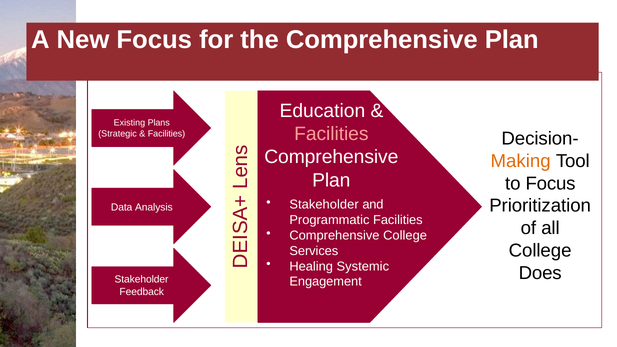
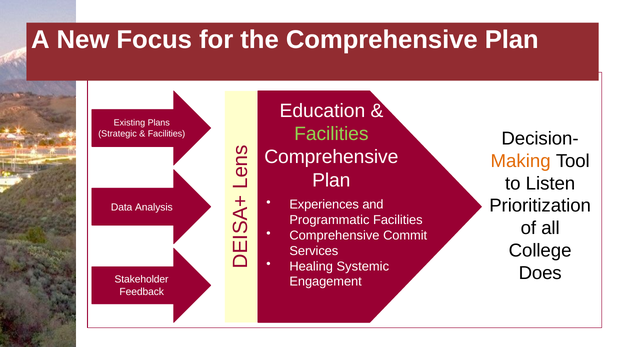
Facilities at (331, 134) colour: pink -> light green
to Focus: Focus -> Listen
Stakeholder at (324, 205): Stakeholder -> Experiences
Comprehensive College: College -> Commit
